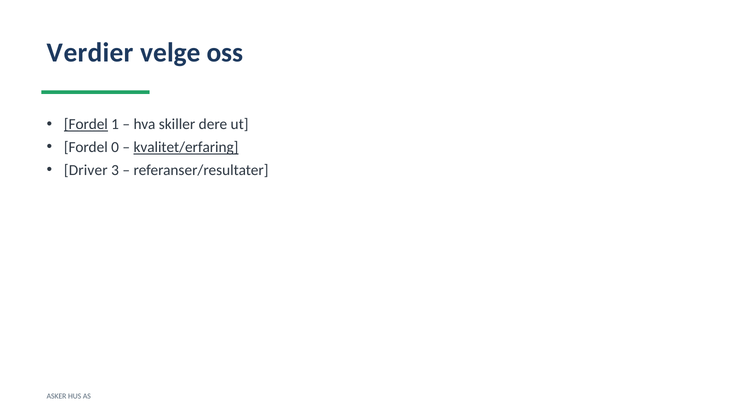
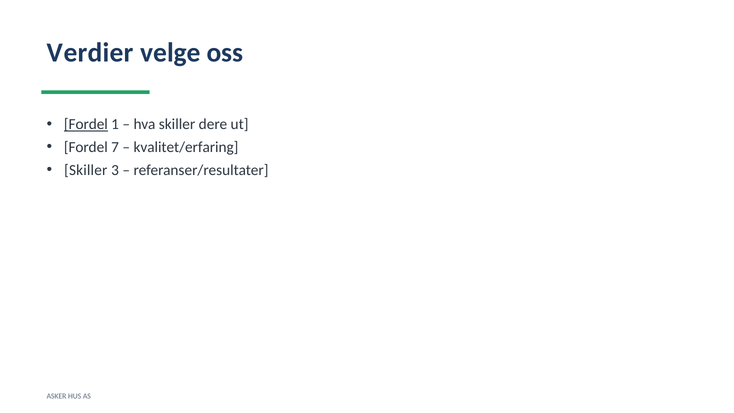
0: 0 -> 7
kvalitet/erfaring underline: present -> none
Driver at (86, 170): Driver -> Skiller
